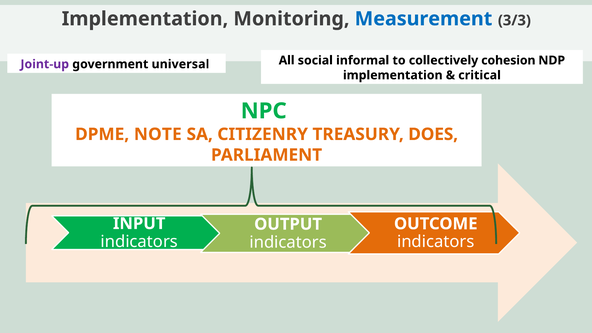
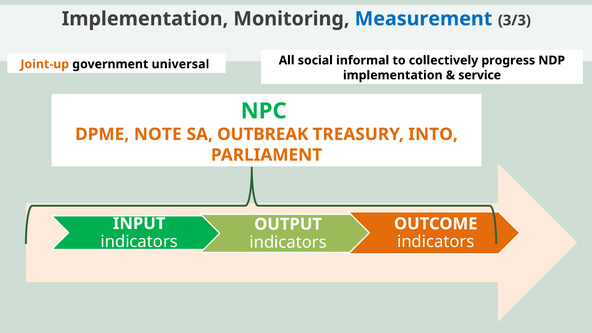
Joint-up colour: purple -> orange
cohesion: cohesion -> progress
critical: critical -> service
CITIZENRY: CITIZENRY -> OUTBREAK
DOES: DOES -> INTO
